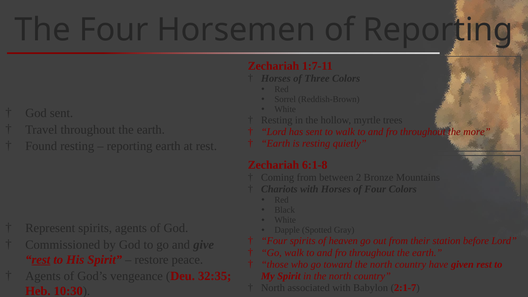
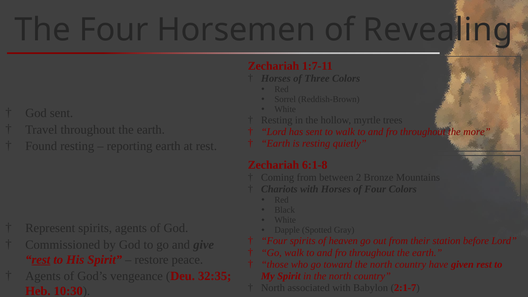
of Reporting: Reporting -> Revealing
